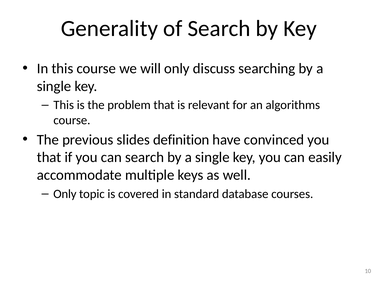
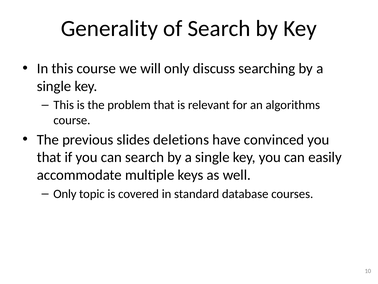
definition: definition -> deletions
